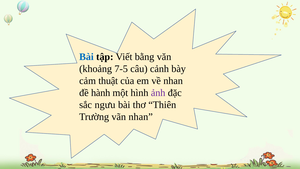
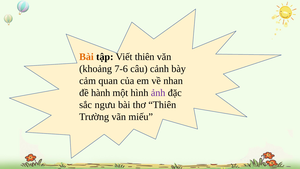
Bài at (86, 57) colour: blue -> orange
Viết bằng: bằng -> thiên
7-5: 7-5 -> 7-6
thuật: thuật -> quan
vãn nhan: nhan -> miếu
